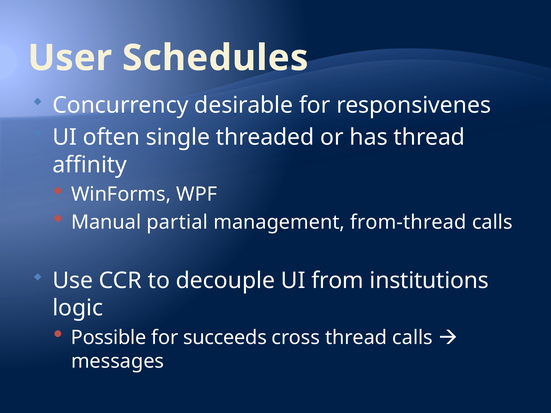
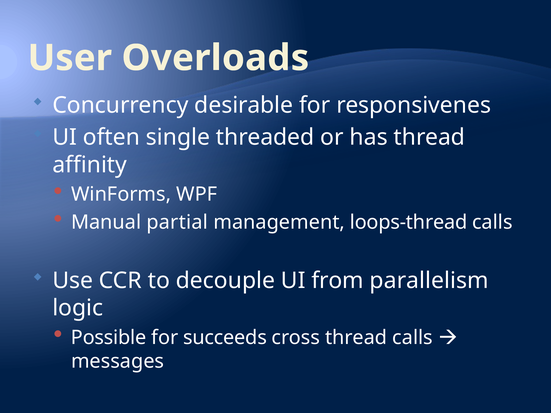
Schedules: Schedules -> Overloads
from-thread: from-thread -> loops-thread
institutions: institutions -> parallelism
